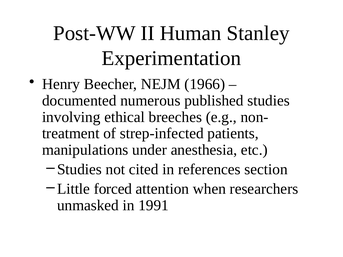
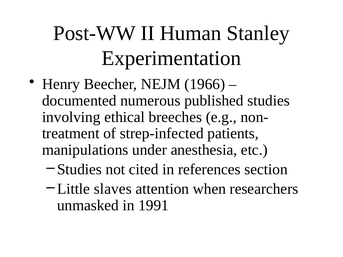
forced: forced -> slaves
